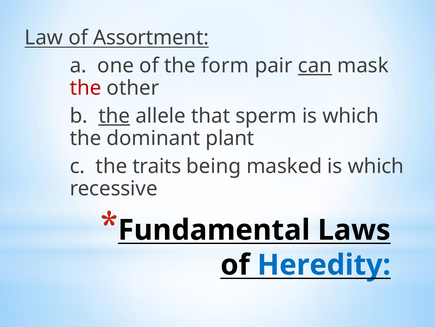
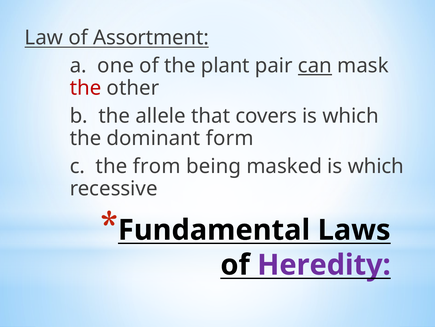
form: form -> plant
the at (114, 116) underline: present -> none
sperm: sperm -> covers
plant: plant -> form
traits: traits -> from
Heredity colour: blue -> purple
